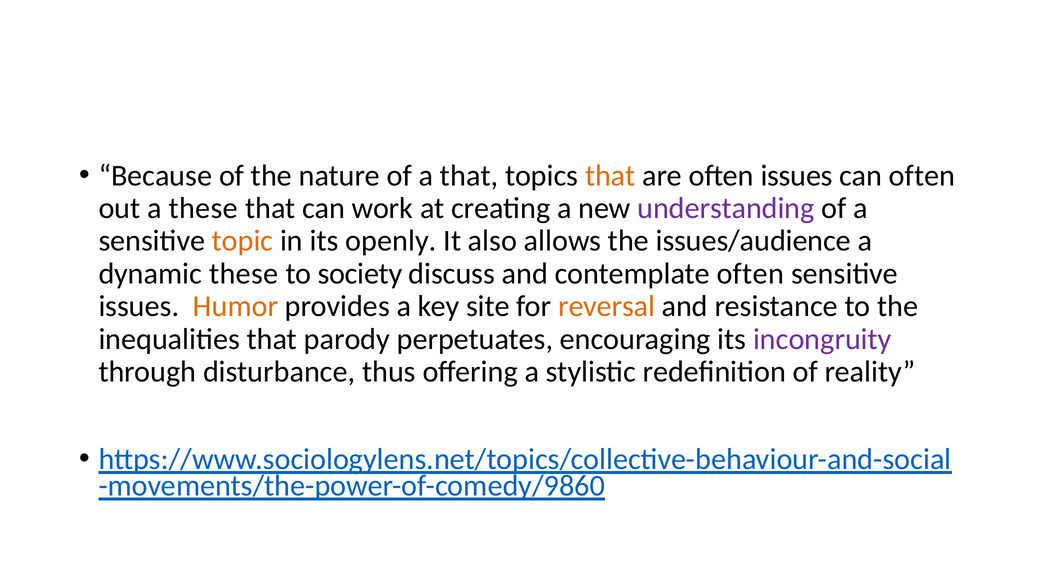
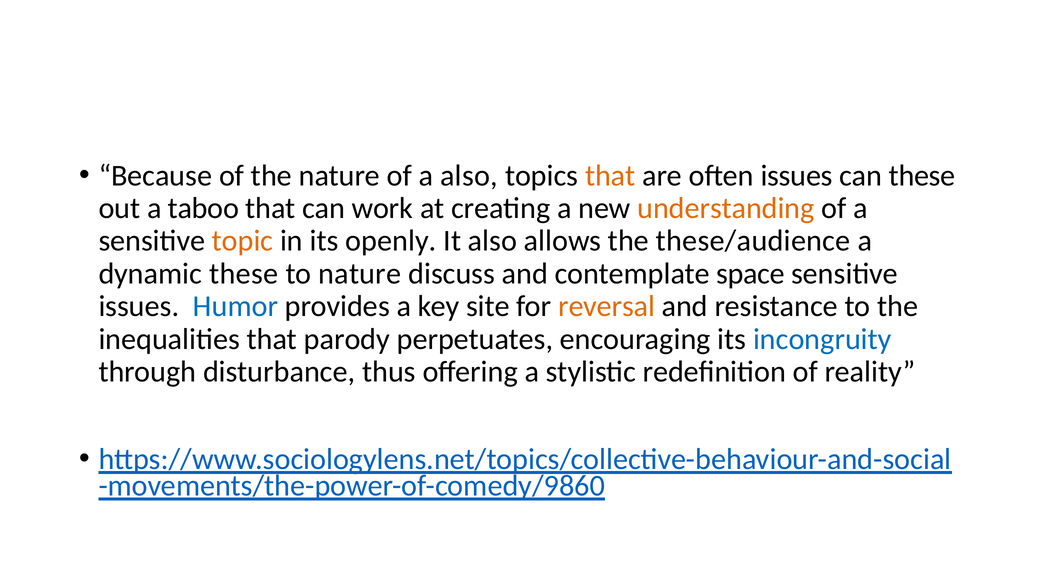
a that: that -> also
can often: often -> these
a these: these -> taboo
understanding colour: purple -> orange
issues/audience: issues/audience -> these/audience
to society: society -> nature
contemplate often: often -> space
Humor colour: orange -> blue
incongruity colour: purple -> blue
